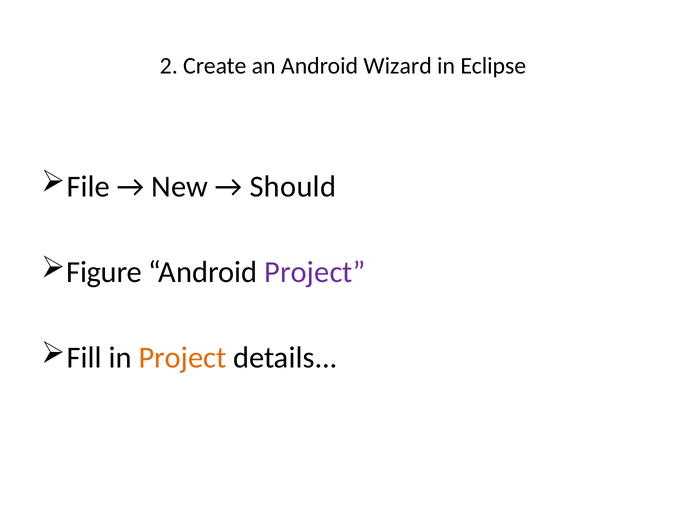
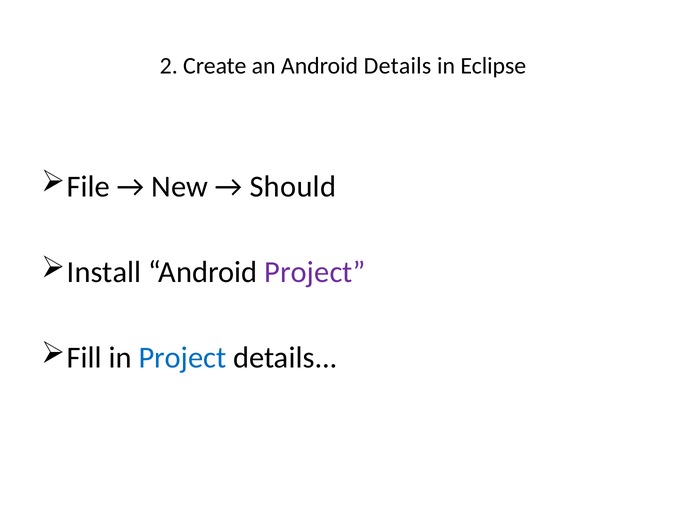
Android Wizard: Wizard -> Details
Figure: Figure -> Install
Project at (182, 358) colour: orange -> blue
